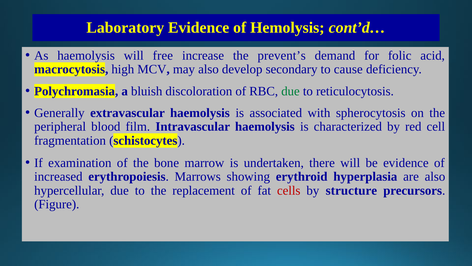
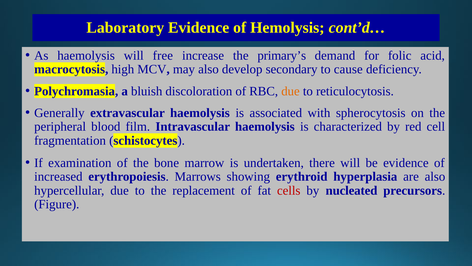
prevent’s: prevent’s -> primary’s
due at (290, 91) colour: green -> orange
structure: structure -> nucleated
